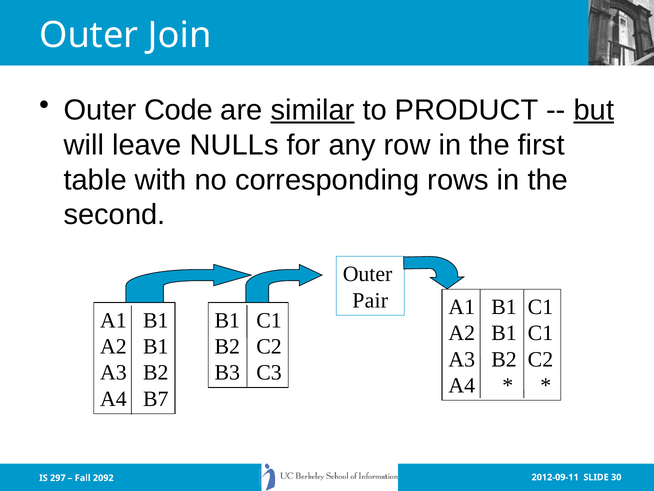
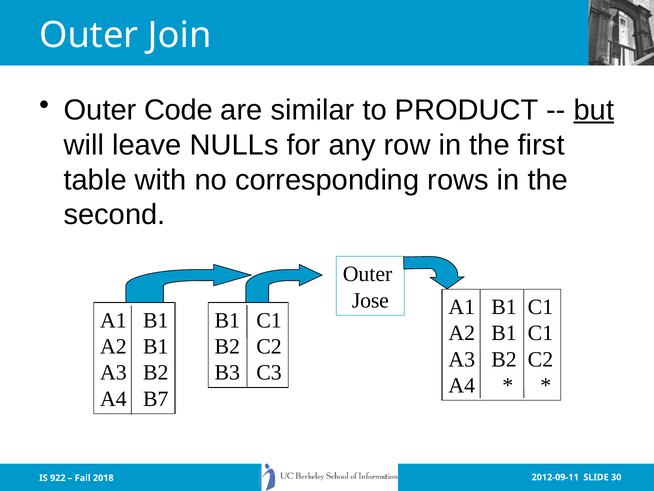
similar underline: present -> none
Pair: Pair -> Jose
297: 297 -> 922
2092: 2092 -> 2018
